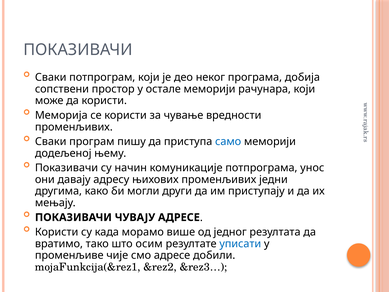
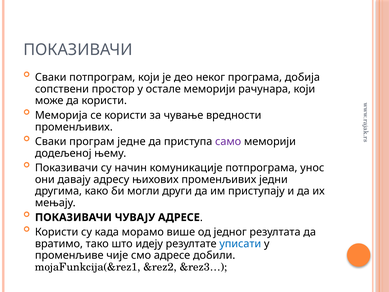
пишу: пишу -> једне
само colour: blue -> purple
осим: осим -> идеју
